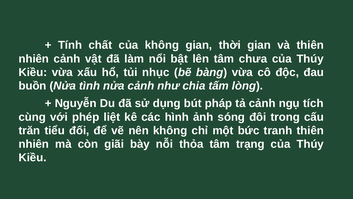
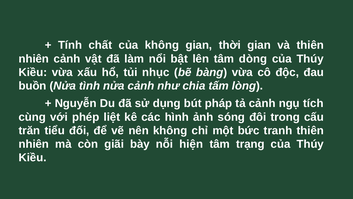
chưa: chưa -> dòng
thỏa: thỏa -> hiện
